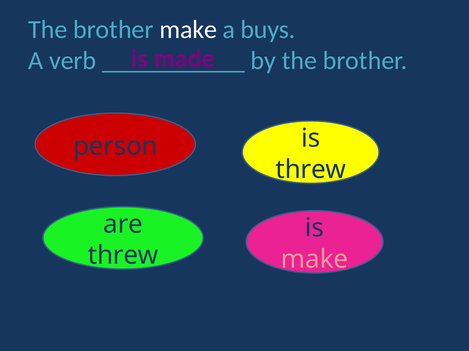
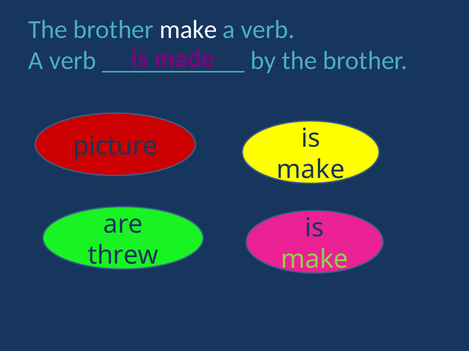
buys at (268, 30): buys -> verb
person: person -> picture
threw at (311, 170): threw -> make
make at (315, 260) colour: pink -> light green
